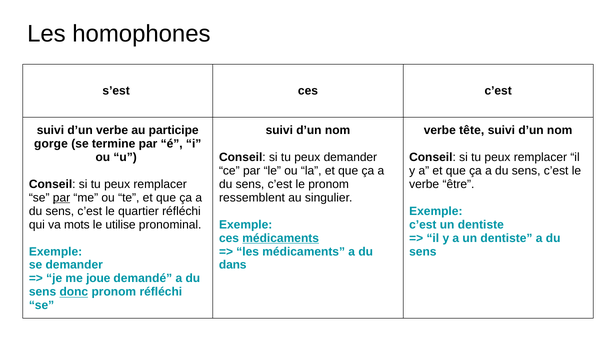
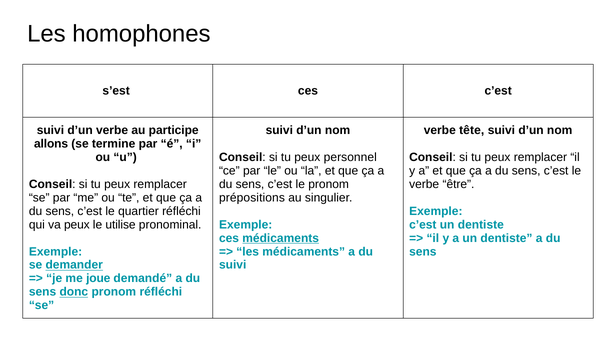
gorge: gorge -> allons
peux demander: demander -> personnel
par at (62, 197) underline: present -> none
ressemblent: ressemblent -> prépositions
va mots: mots -> peux
demander at (74, 265) underline: none -> present
dans at (233, 265): dans -> suivi
